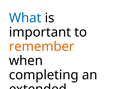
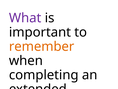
What colour: blue -> purple
